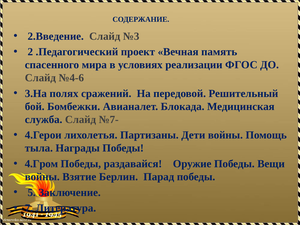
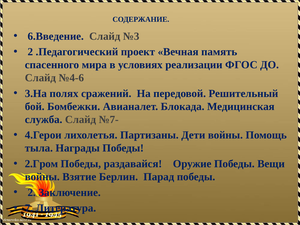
2.Введение: 2.Введение -> 6.Введение
4.Гром: 4.Гром -> 2.Гром
5 at (32, 192): 5 -> 2
